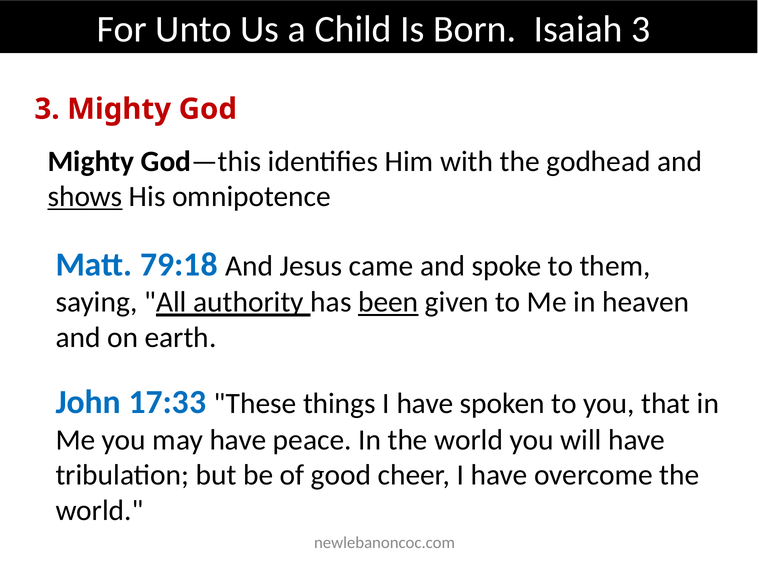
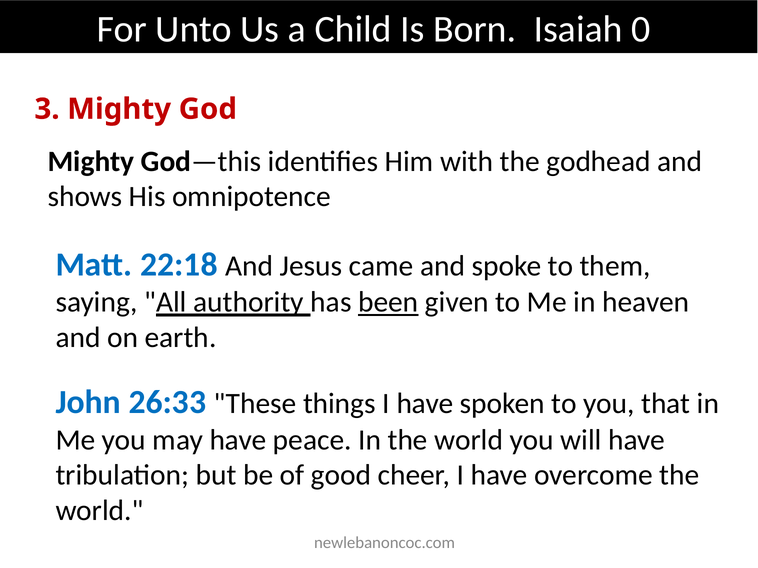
Isaiah 3: 3 -> 0
shows underline: present -> none
79:18: 79:18 -> 22:18
17:33: 17:33 -> 26:33
